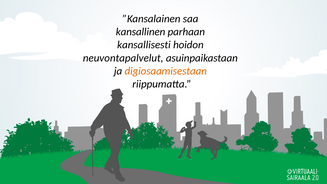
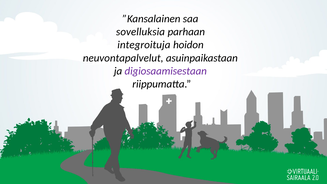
kansallinen: kansallinen -> sovelluksia
kansallisesti: kansallisesti -> integroituja
digiosaamisestaan colour: orange -> purple
